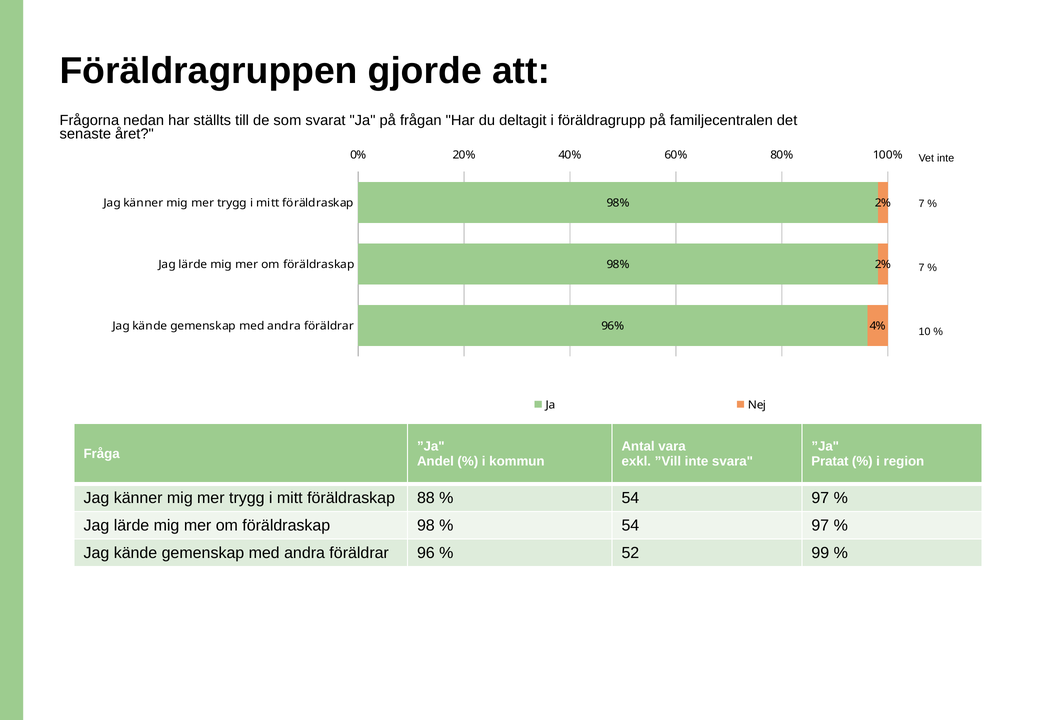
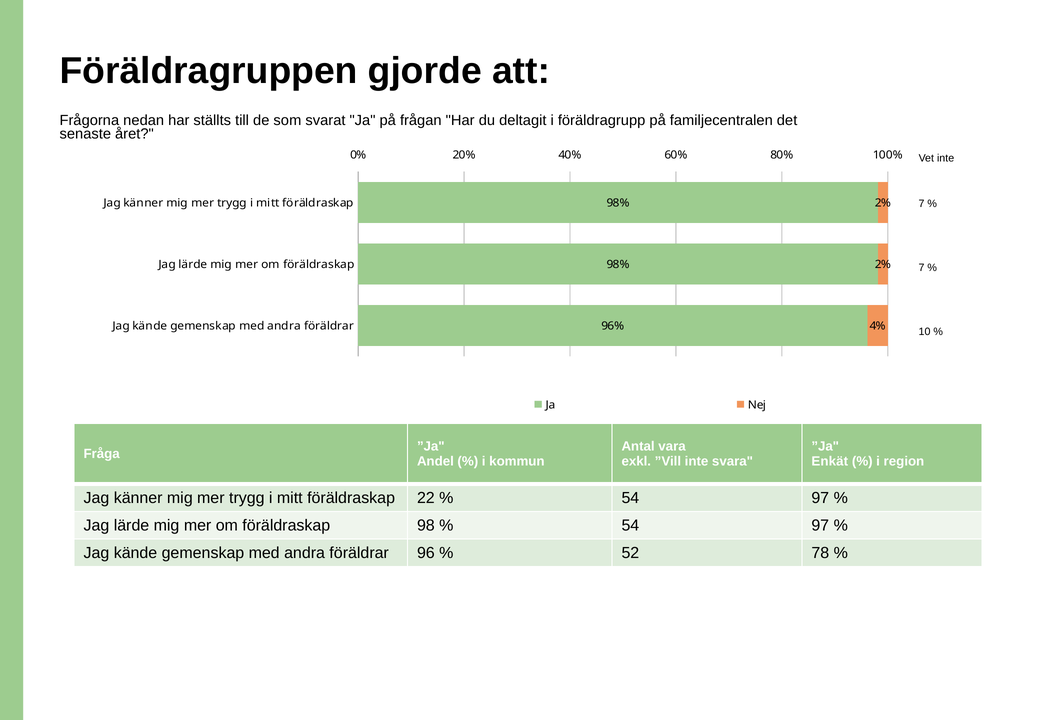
Pratat: Pratat -> Enkät
88: 88 -> 22
99: 99 -> 78
